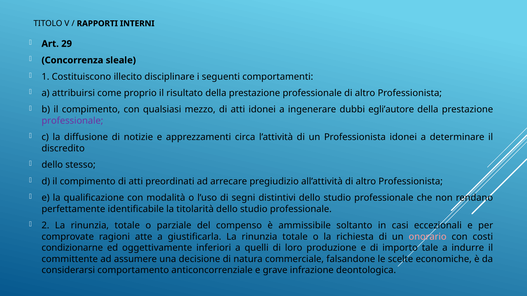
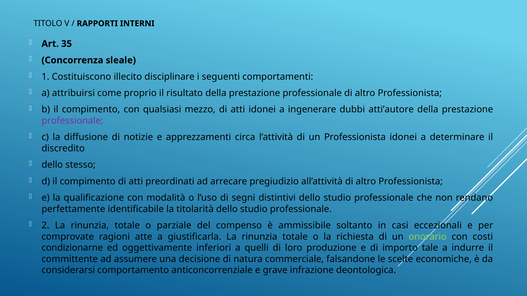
29: 29 -> 35
egli’autore: egli’autore -> atti’autore
onorario colour: pink -> light green
